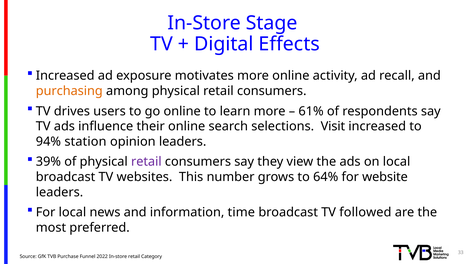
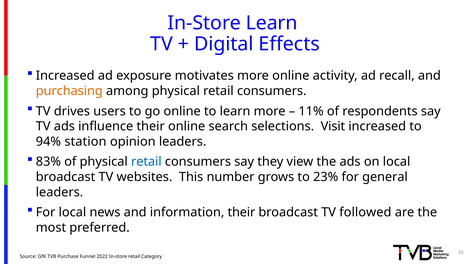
In-Store Stage: Stage -> Learn
61%: 61% -> 11%
39%: 39% -> 83%
retail at (146, 162) colour: purple -> blue
64%: 64% -> 23%
website: website -> general
information time: time -> their
